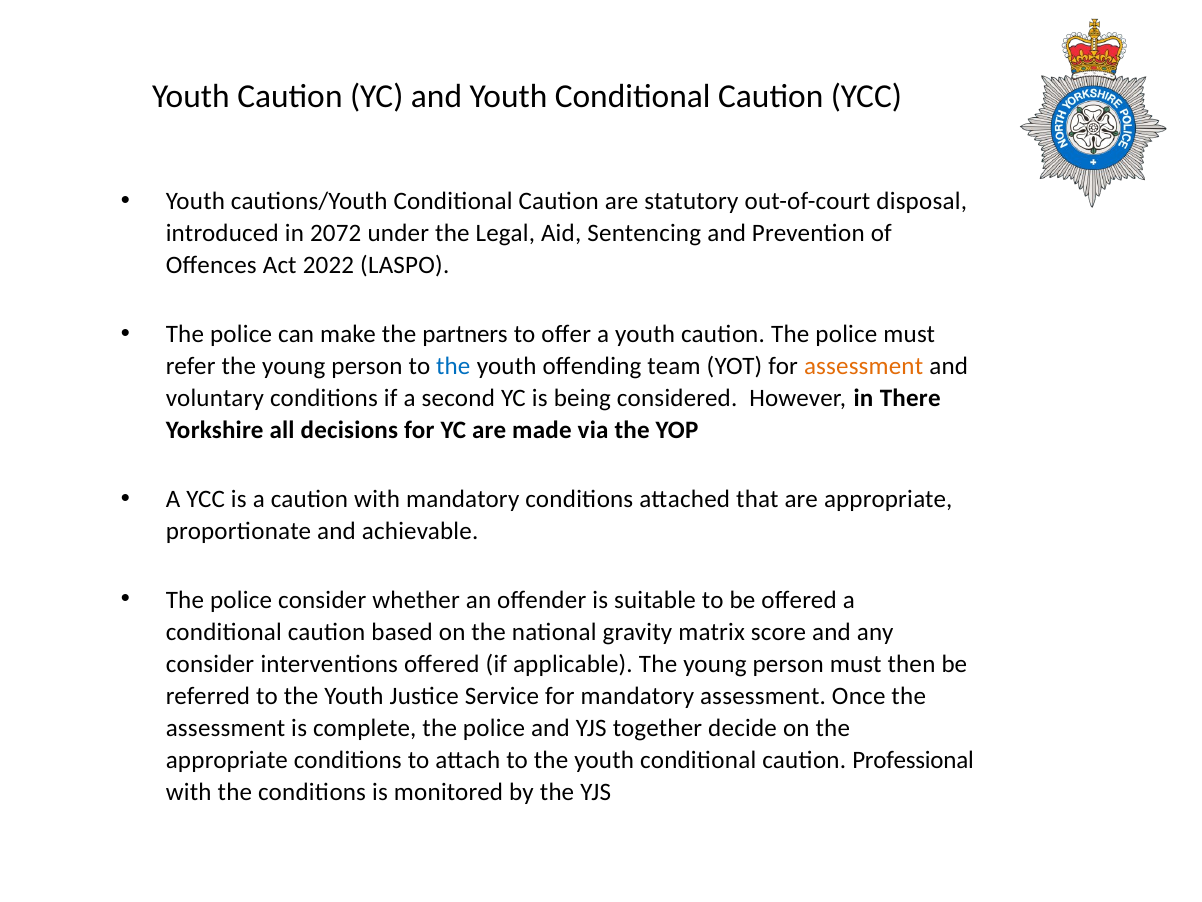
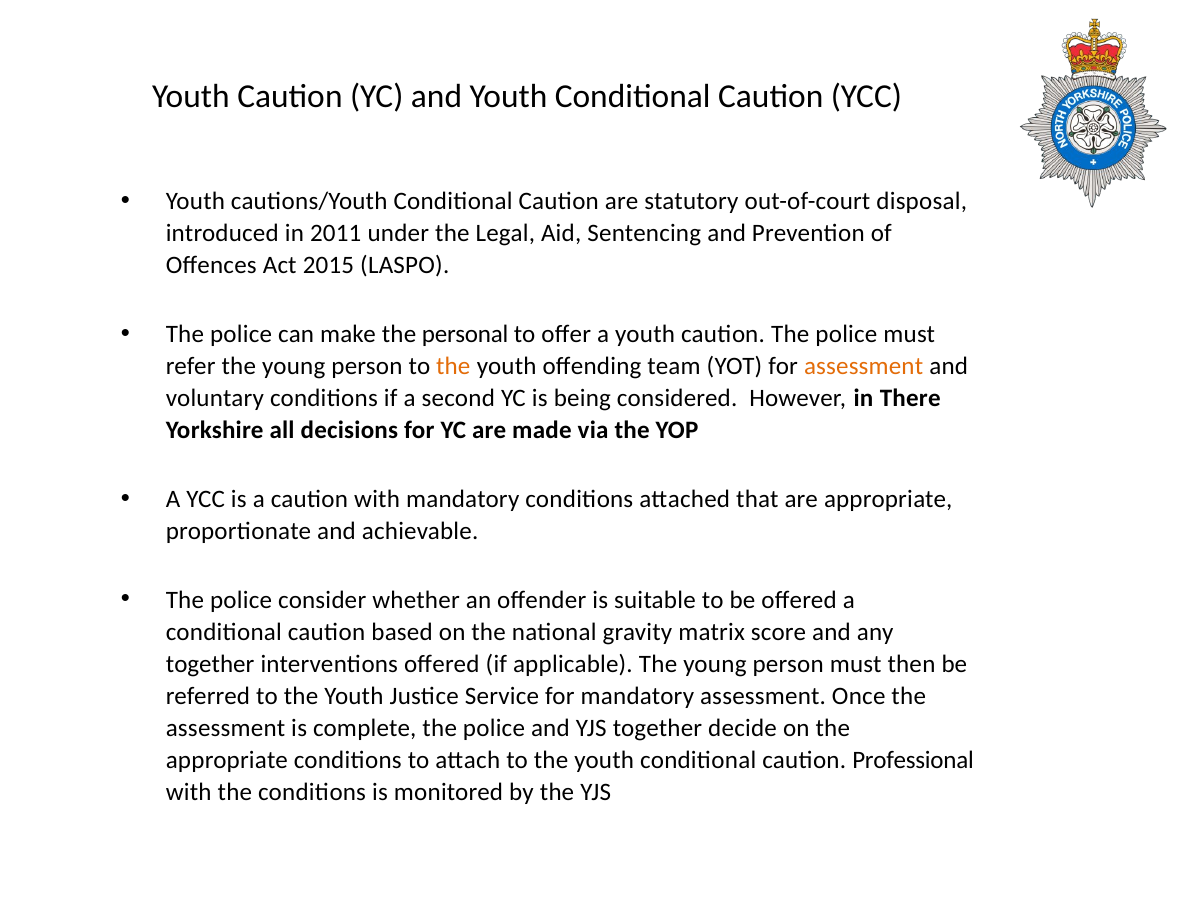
2072: 2072 -> 2011
2022: 2022 -> 2015
partners: partners -> personal
the at (453, 366) colour: blue -> orange
consider at (210, 664): consider -> together
